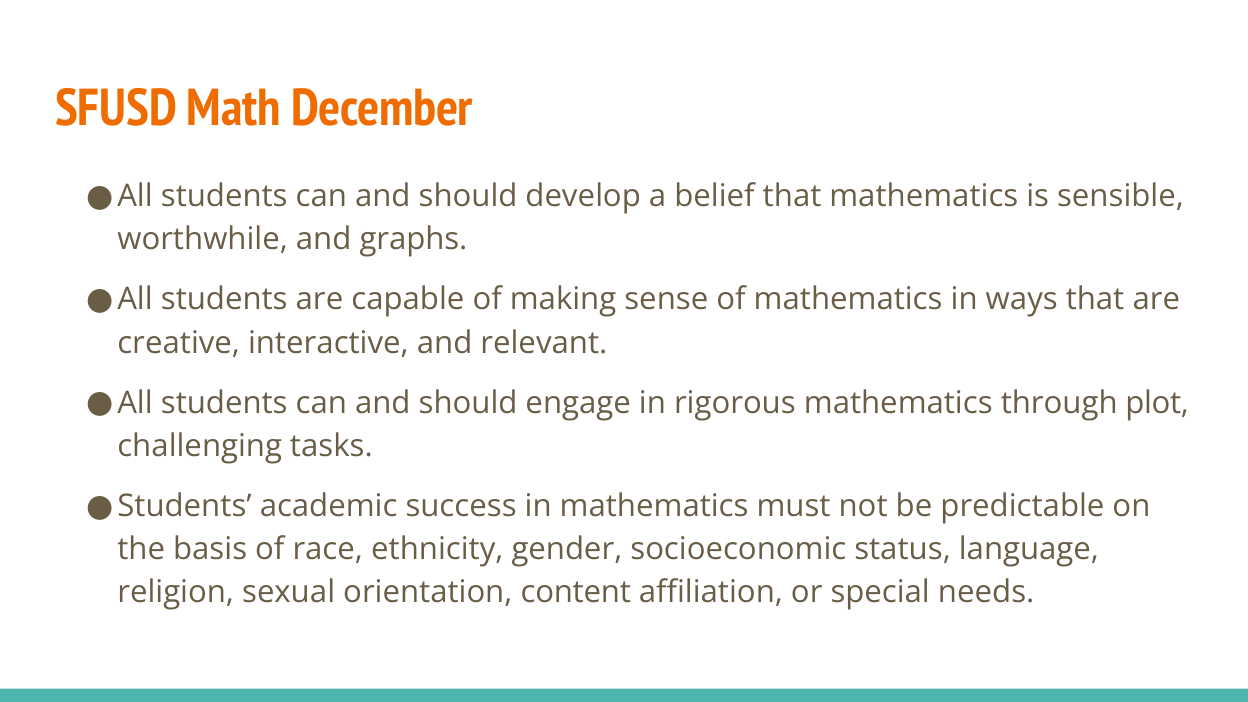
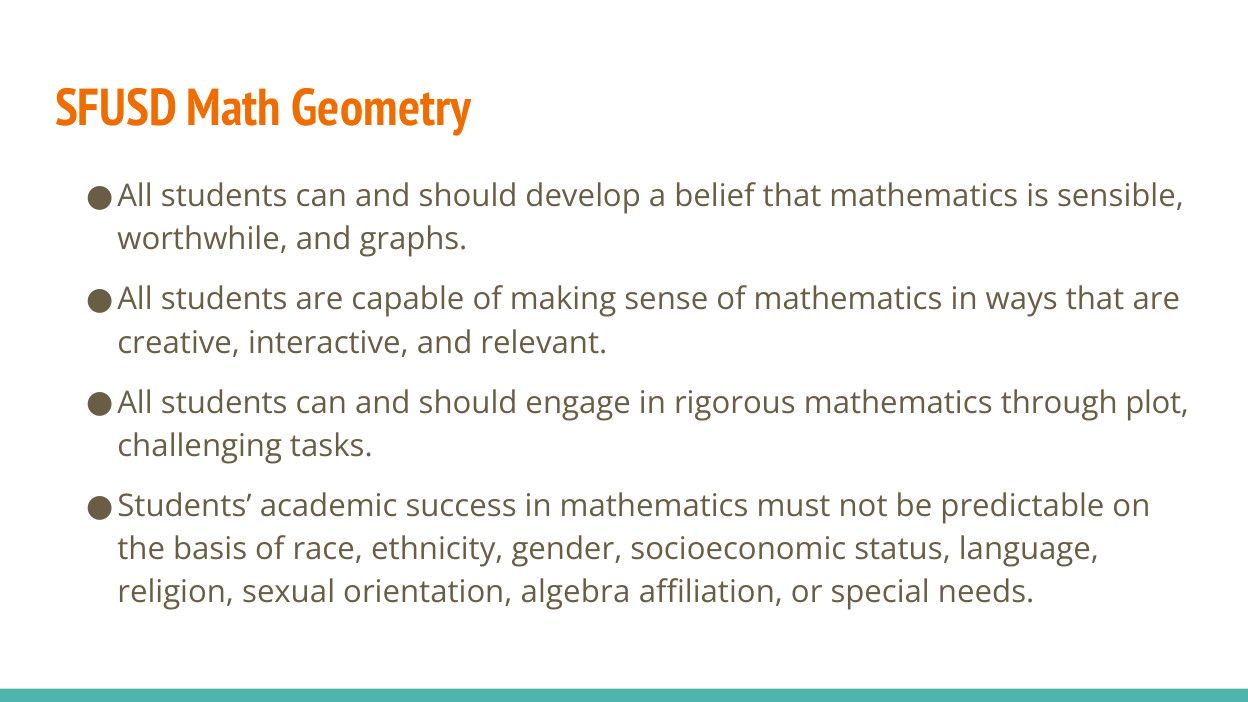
December: December -> Geometry
content: content -> algebra
